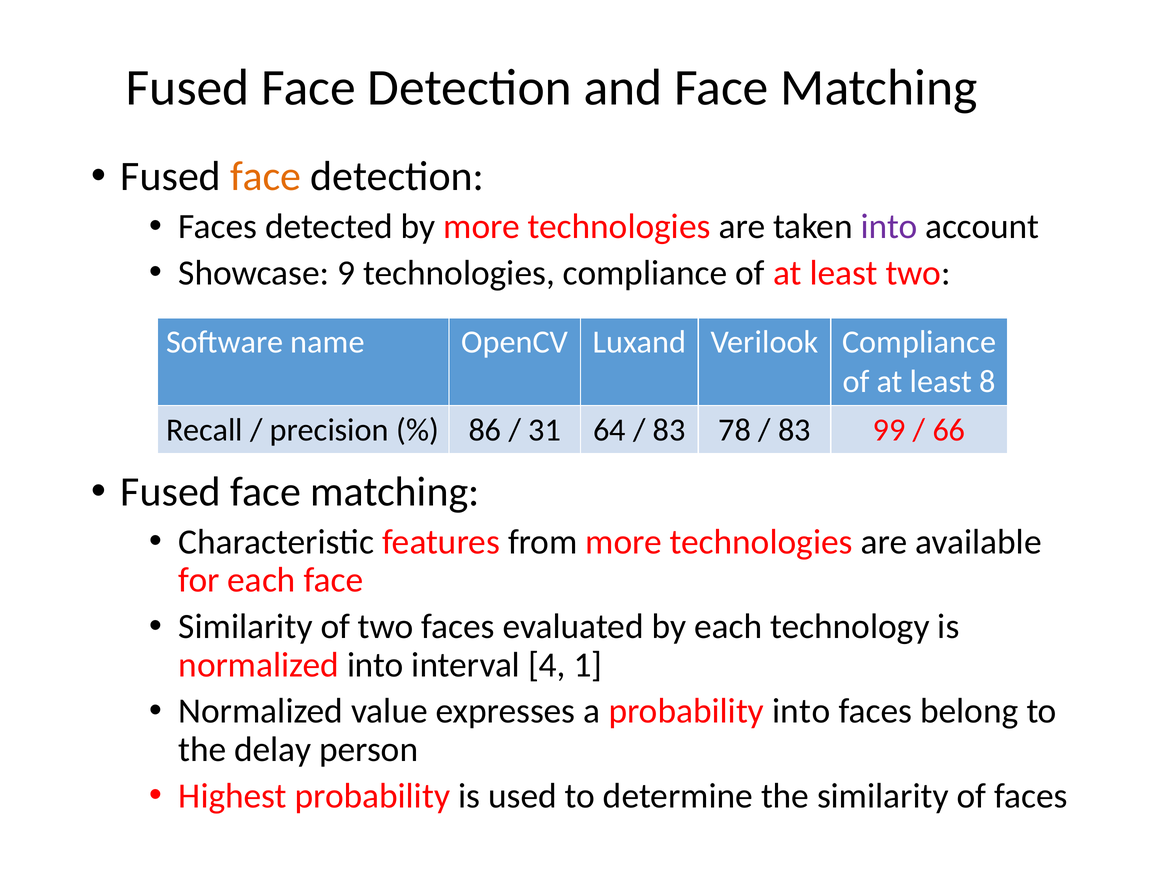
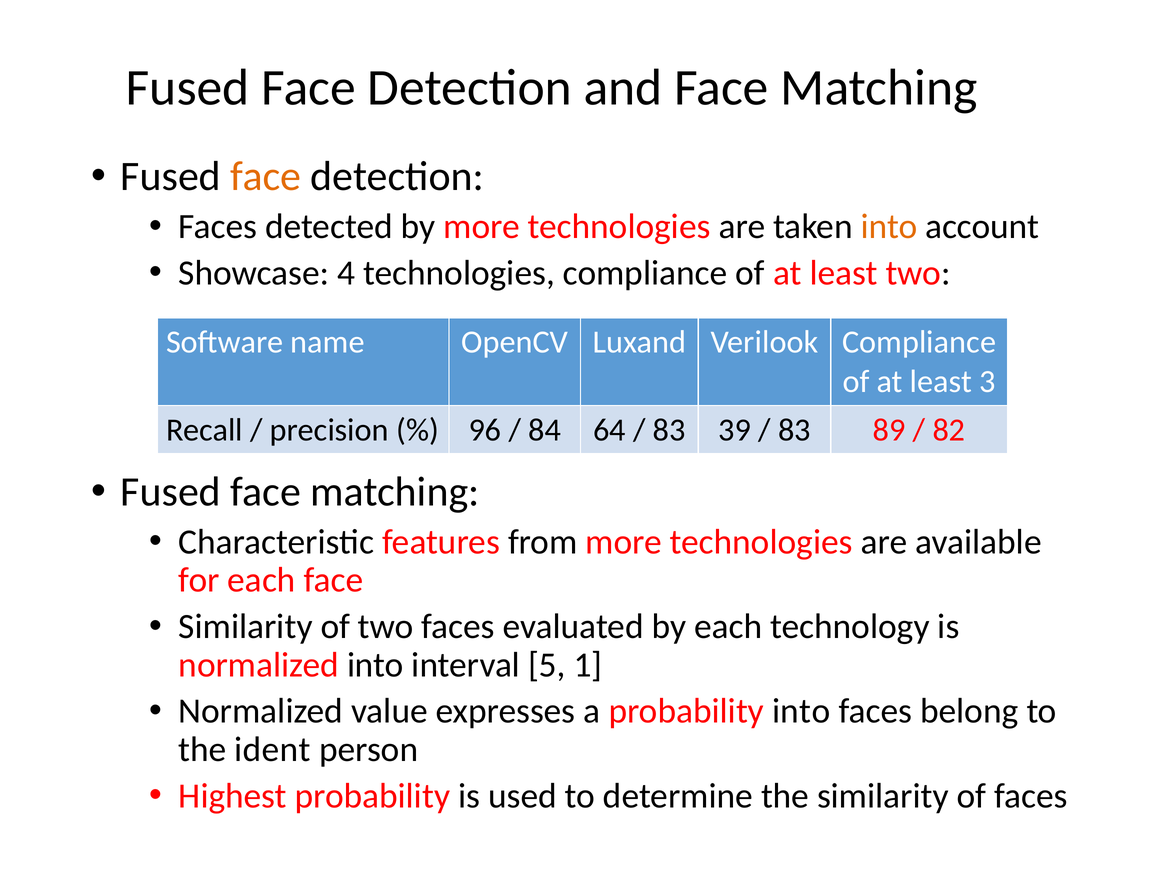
into at (889, 226) colour: purple -> orange
9: 9 -> 4
8: 8 -> 3
86: 86 -> 96
31: 31 -> 84
78: 78 -> 39
99: 99 -> 89
66: 66 -> 82
4: 4 -> 5
delay: delay -> ident
